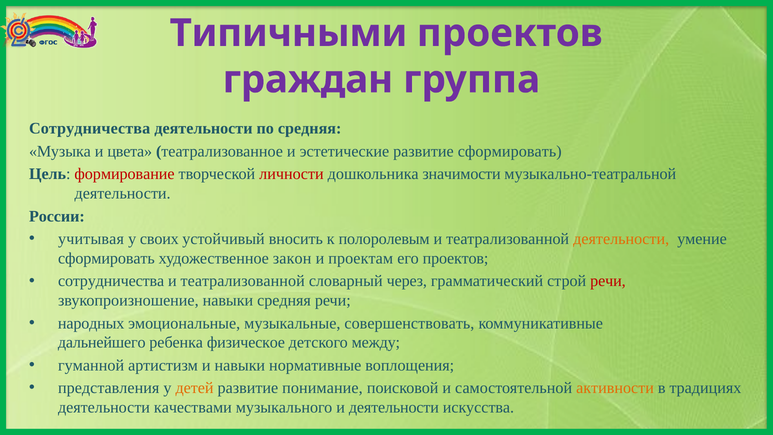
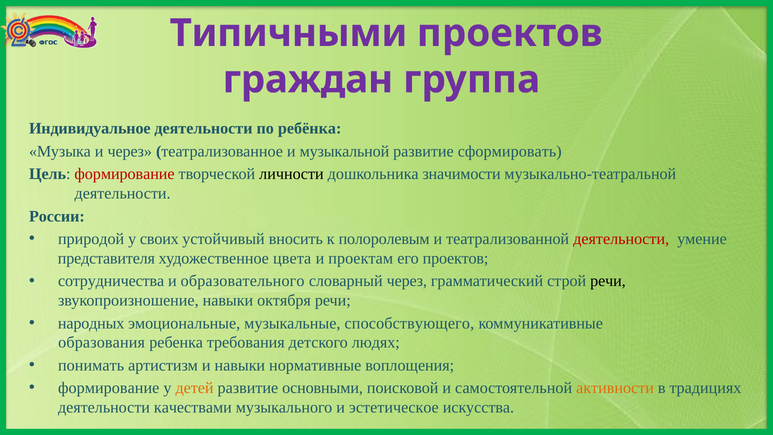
Сотрудничества at (90, 129): Сотрудничества -> Индивидуальное
по средняя: средняя -> ребёнка
и цвета: цвета -> через
эстетические: эстетические -> музыкальной
личности colour: red -> black
учитывая: учитывая -> природой
деятельности at (621, 239) colour: orange -> red
сформировать at (106, 258): сформировать -> представителя
закон: закон -> цвета
театрализованной at (243, 281): театрализованной -> образовательного
речи at (608, 281) colour: red -> black
навыки средняя: средняя -> октября
совершенствовать: совершенствовать -> способствующего
дальнейшего: дальнейшего -> образования
физическое: физическое -> требования
между: между -> людях
гуманной: гуманной -> понимать
представления at (109, 388): представления -> формирование
понимание: понимание -> основными
и деятельности: деятельности -> эстетическое
